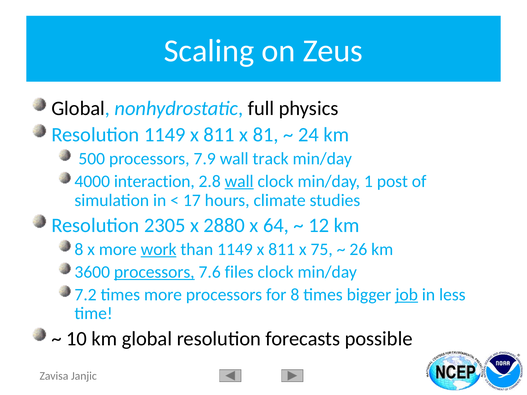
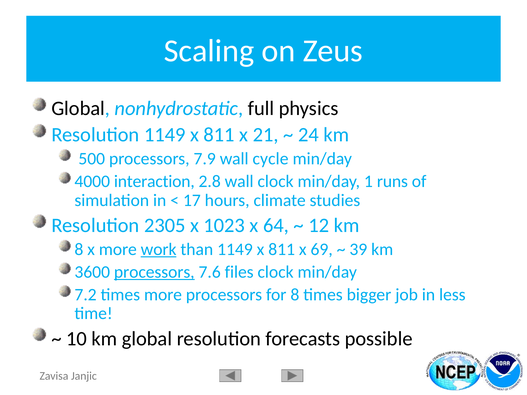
81: 81 -> 21
track: track -> cycle
wall at (239, 181) underline: present -> none
post: post -> runs
2880: 2880 -> 1023
75: 75 -> 69
26: 26 -> 39
job underline: present -> none
